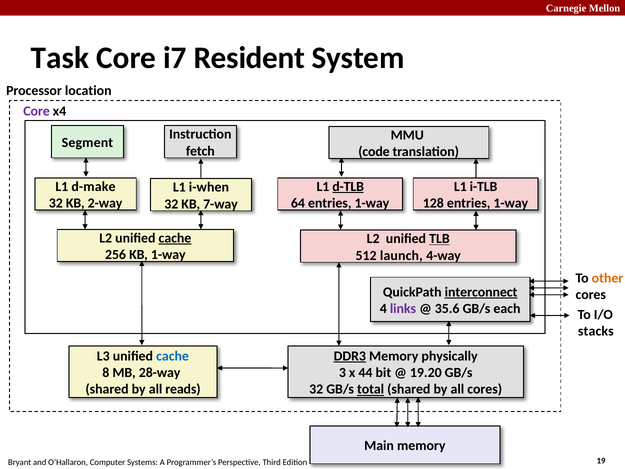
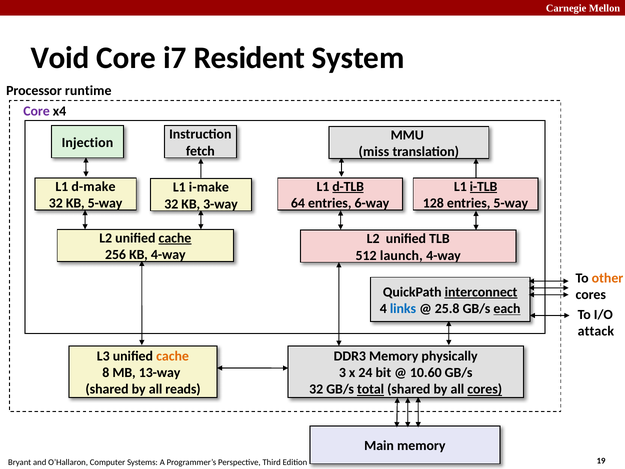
Task: Task -> Void
location: location -> runtime
Segment: Segment -> Injection
code: code -> miss
i-TLB underline: none -> present
i-when: i-when -> i-make
KB 2-way: 2-way -> 5-way
64 entries 1-way: 1-way -> 6-way
128 entries 1-way: 1-way -> 5-way
7-way: 7-way -> 3-way
TLB underline: present -> none
KB 1-way: 1-way -> 4-way
links colour: purple -> blue
35.6: 35.6 -> 25.8
each underline: none -> present
stacks: stacks -> attack
cache at (173, 356) colour: blue -> orange
DDR3 underline: present -> none
28-way: 28-way -> 13-way
44: 44 -> 24
19.20: 19.20 -> 10.60
cores at (485, 389) underline: none -> present
